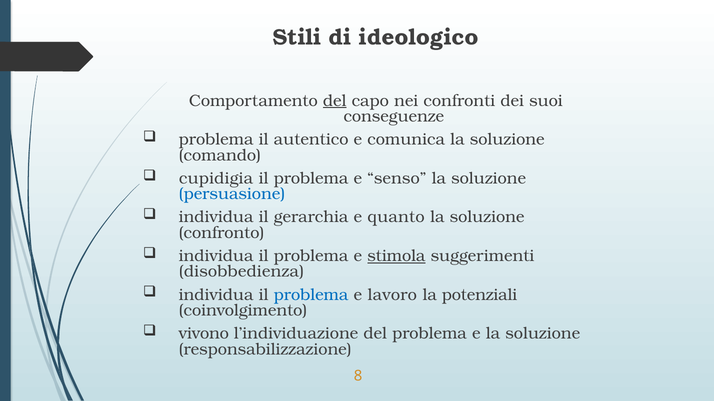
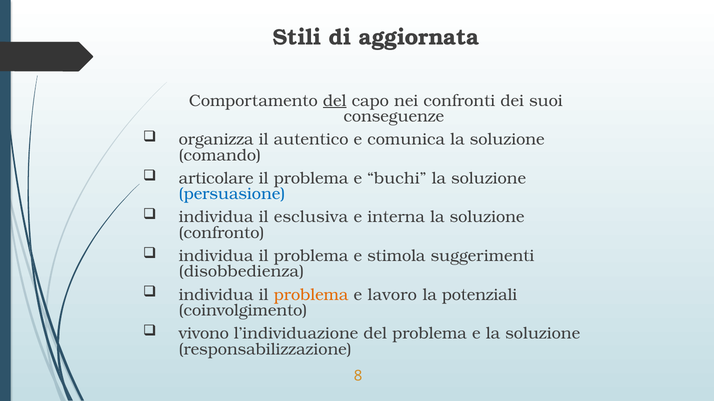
ideologico: ideologico -> aggiornata
problema at (216, 140): problema -> organizza
cupidigia: cupidigia -> articolare
senso: senso -> buchi
gerarchia: gerarchia -> esclusiva
quanto: quanto -> interna
stimola underline: present -> none
problema at (311, 295) colour: blue -> orange
